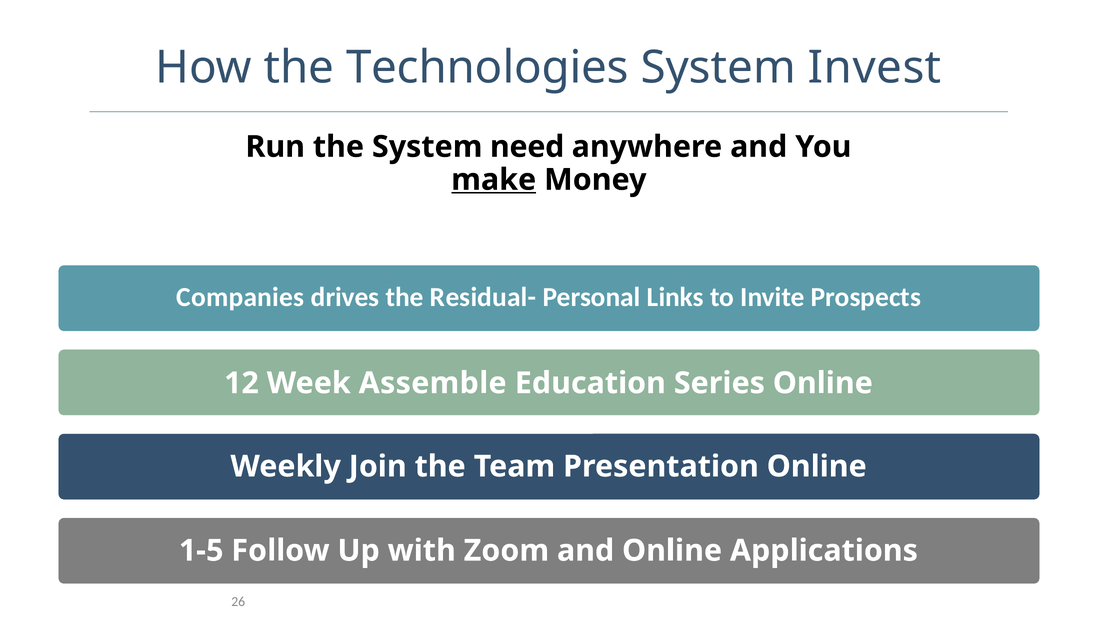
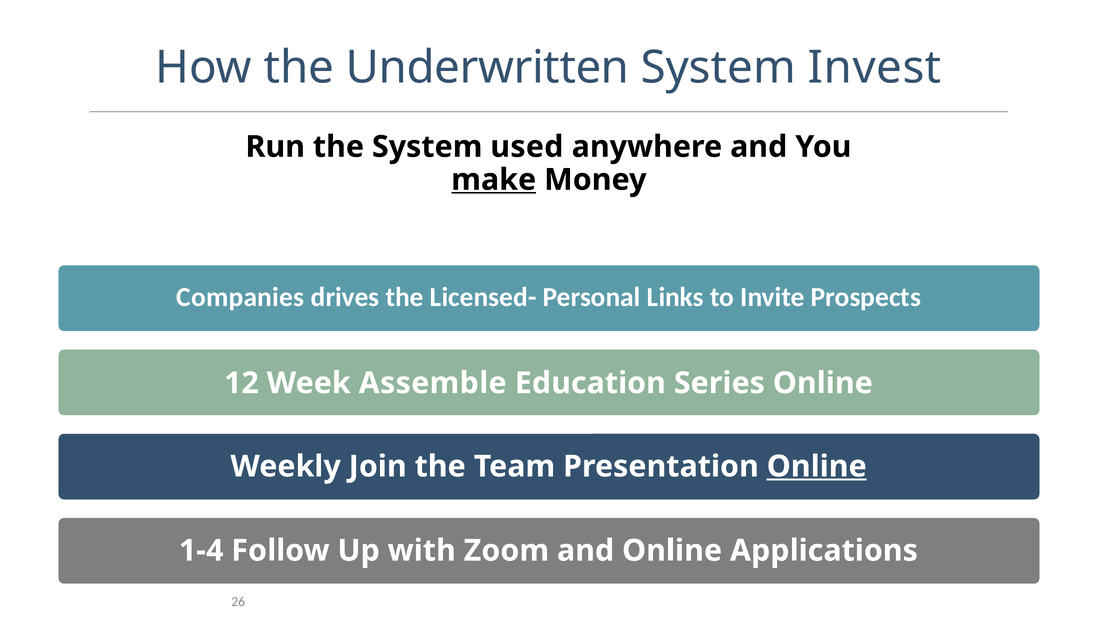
Technologies: Technologies -> Underwritten
need: need -> used
Residual-: Residual- -> Licensed-
Online at (817, 466) underline: none -> present
1-5: 1-5 -> 1-4
